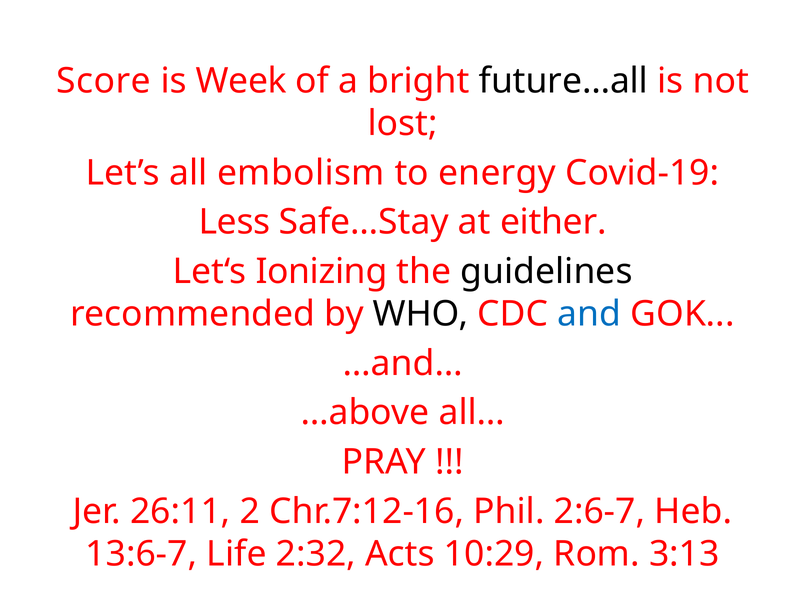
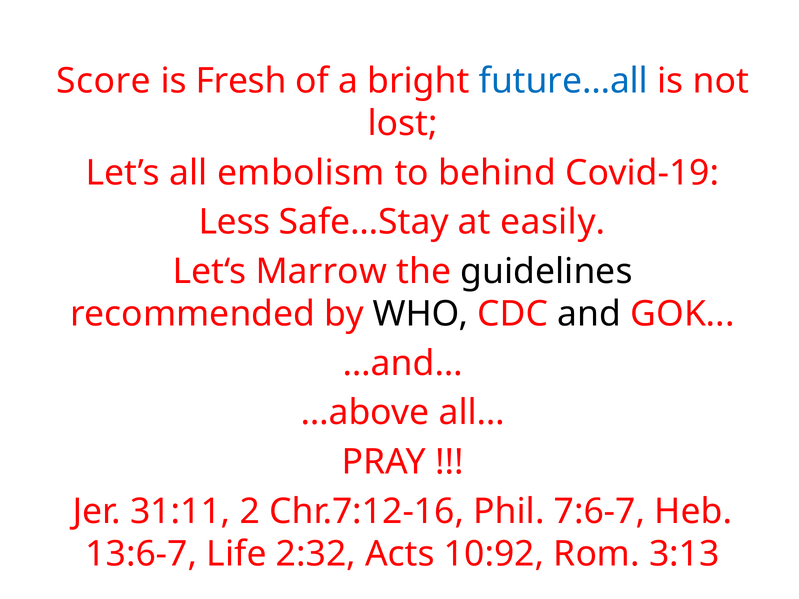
Week: Week -> Fresh
future…all colour: black -> blue
energy: energy -> behind
either: either -> easily
Ionizing: Ionizing -> Marrow
and colour: blue -> black
26:11: 26:11 -> 31:11
2:6-7: 2:6-7 -> 7:6-7
10:29: 10:29 -> 10:92
